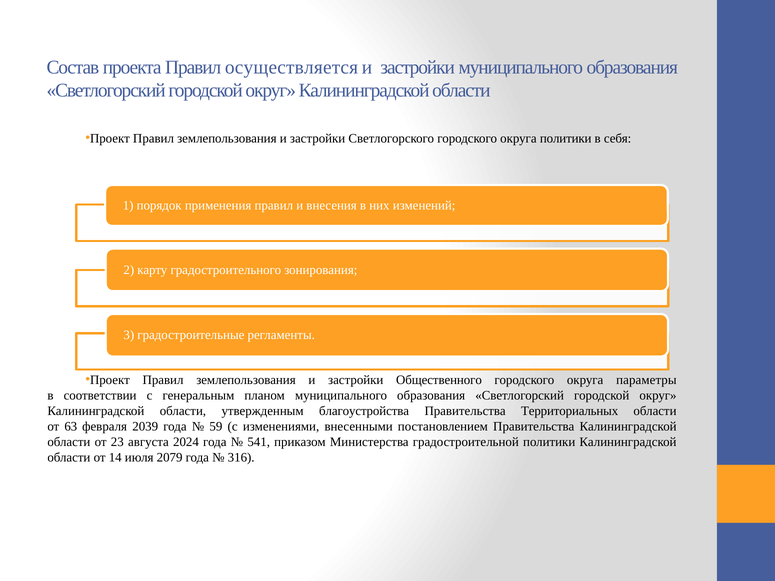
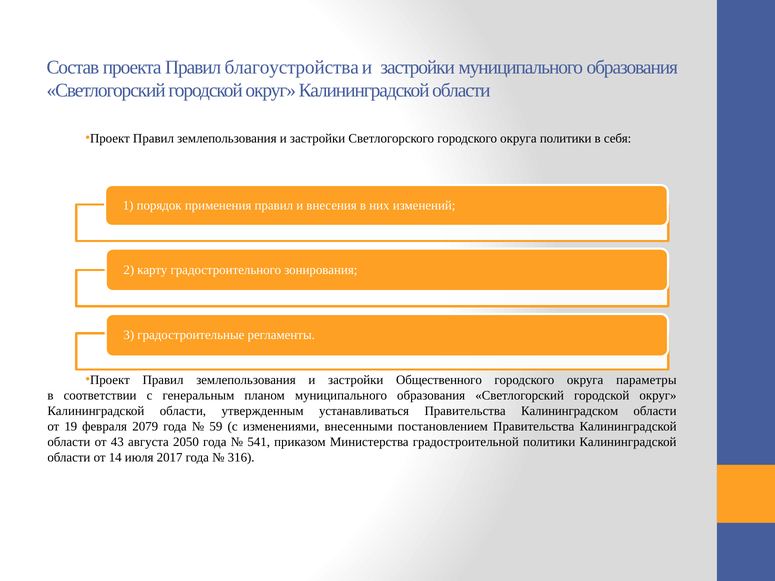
осуществляется: осуществляется -> благоустройства
благоустройства: благоустройства -> устанавливаться
Территориальных: Территориальных -> Калининградском
63: 63 -> 19
2039: 2039 -> 2079
23: 23 -> 43
2024: 2024 -> 2050
2079: 2079 -> 2017
